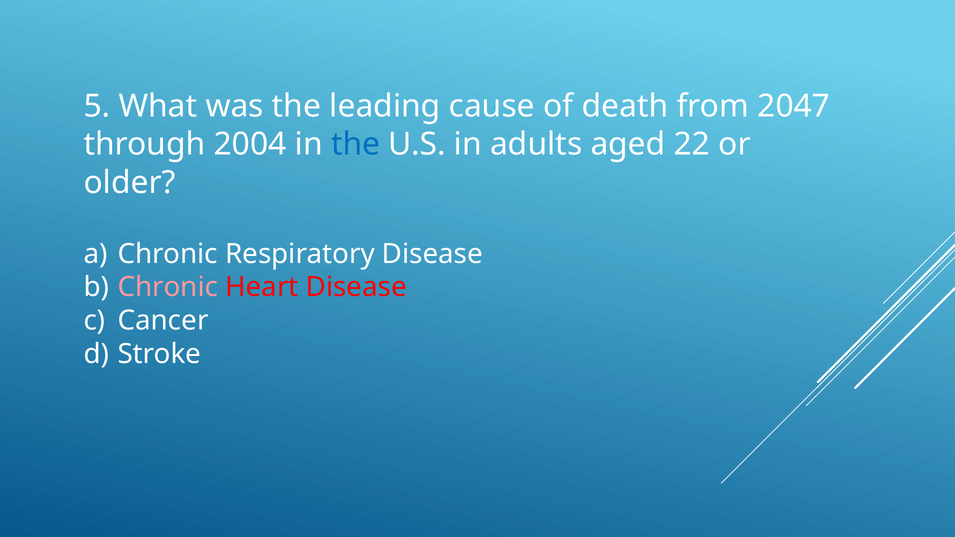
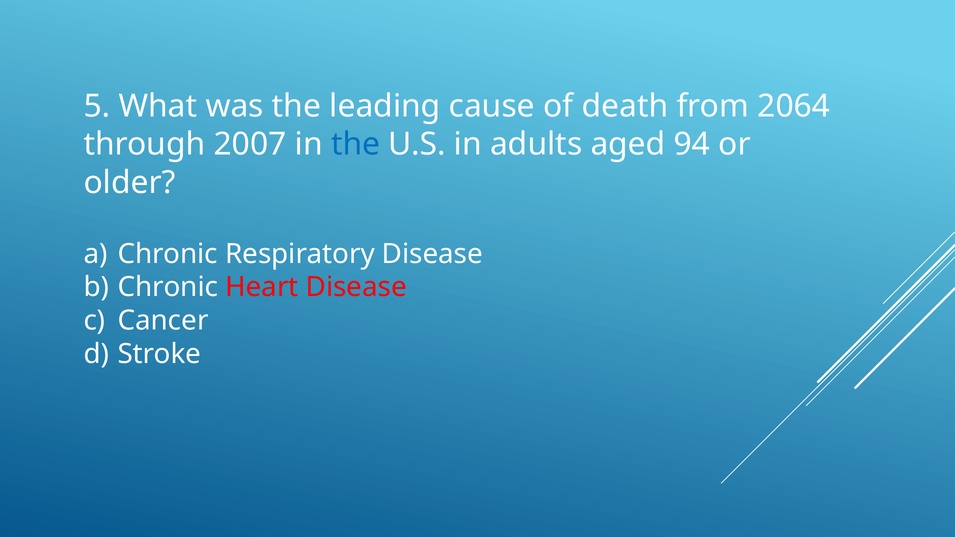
2047: 2047 -> 2064
2004: 2004 -> 2007
22: 22 -> 94
Chronic at (168, 287) colour: pink -> white
